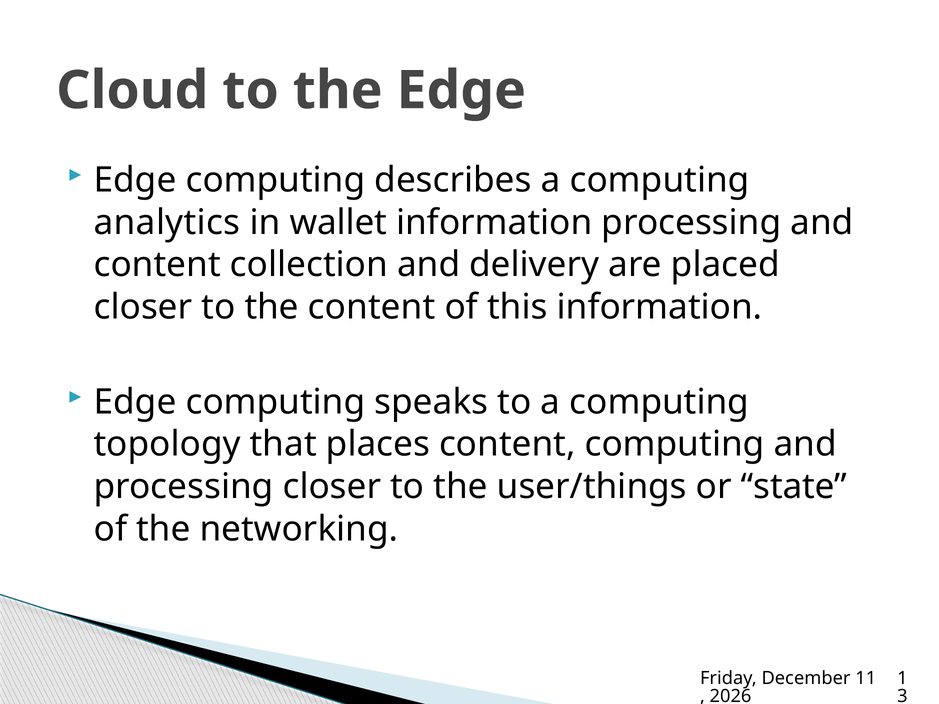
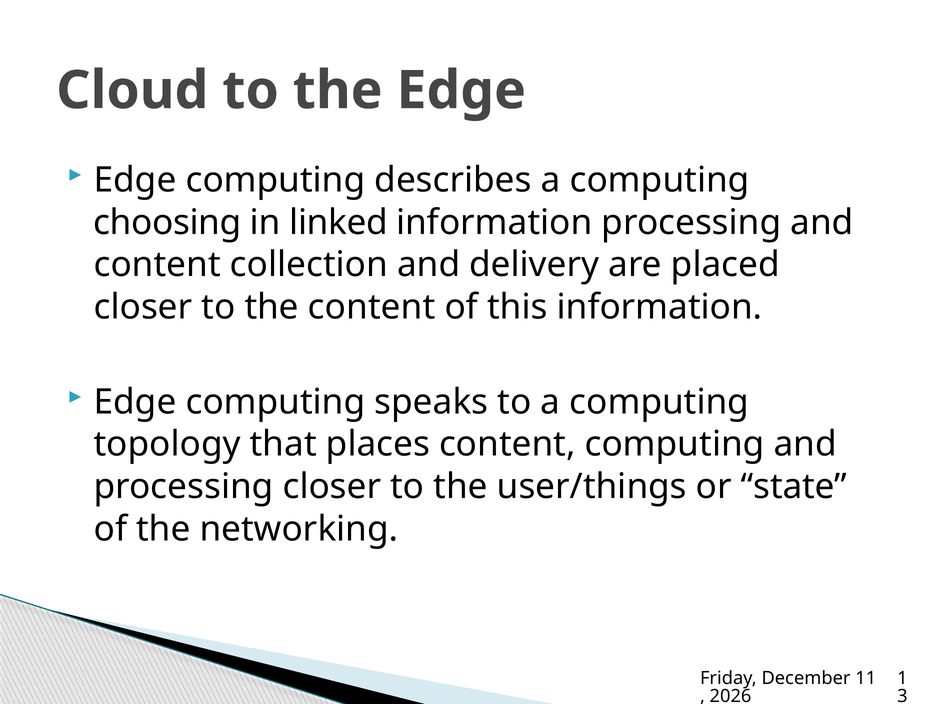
analytics: analytics -> choosing
wallet: wallet -> linked
